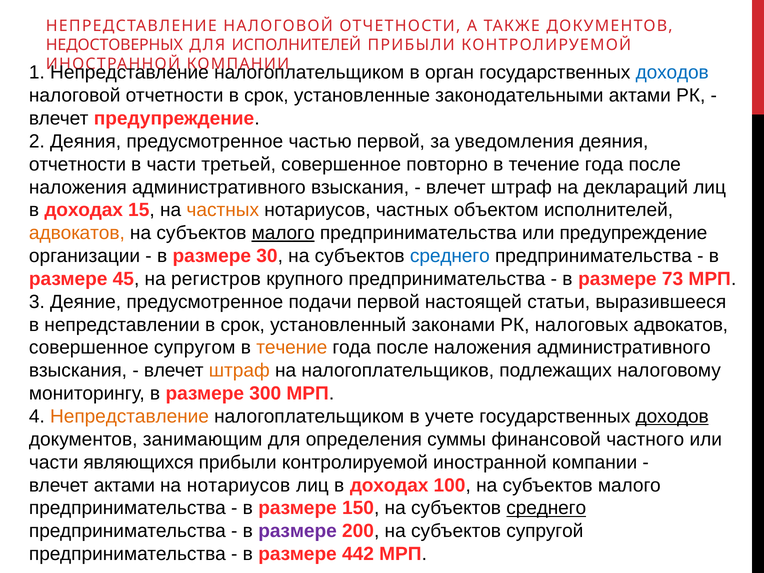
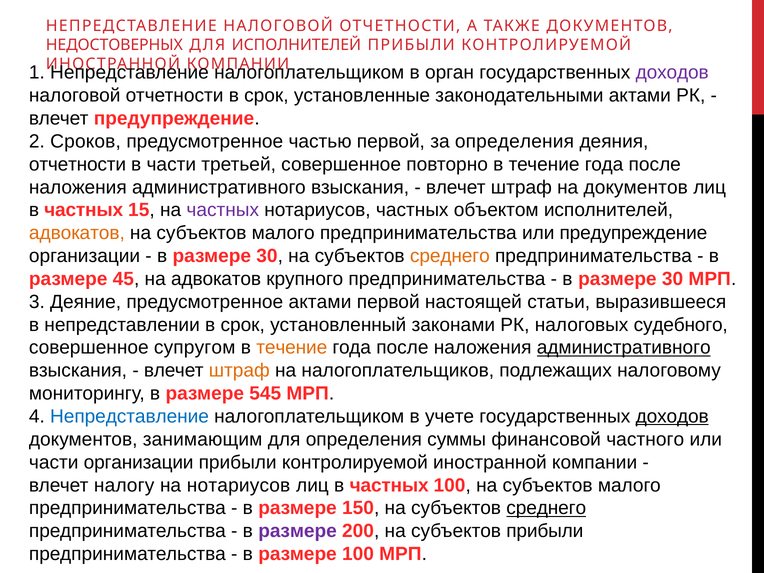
доходов at (672, 73) colour: blue -> purple
2 Деяния: Деяния -> Сроков
за уведомления: уведомления -> определения
на деклараций: деклараций -> документов
доходах at (84, 210): доходах -> частных
частных at (223, 210) colour: orange -> purple
малого at (283, 233) underline: present -> none
среднего at (450, 256) colour: blue -> orange
на регистров: регистров -> адвокатов
73 at (673, 279): 73 -> 30
предусмотренное подачи: подачи -> актами
налоговых адвокатов: адвокатов -> судебного
административного at (624, 348) underline: none -> present
300: 300 -> 545
Непредставление at (130, 416) colour: orange -> blue
части являющихся: являющихся -> организации
влечет актами: актами -> налогу
доходах at (389, 485): доходах -> частных
субъектов супругой: супругой -> прибыли
размере 442: 442 -> 100
